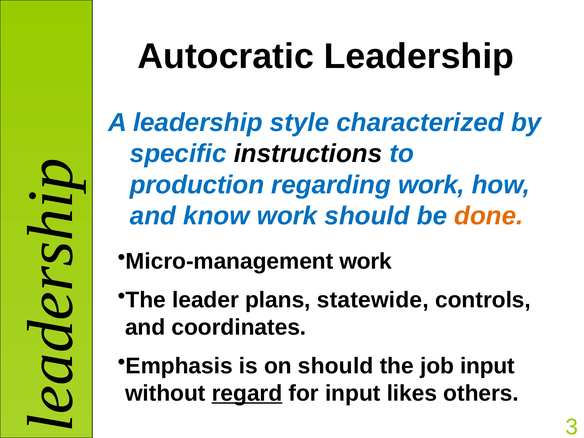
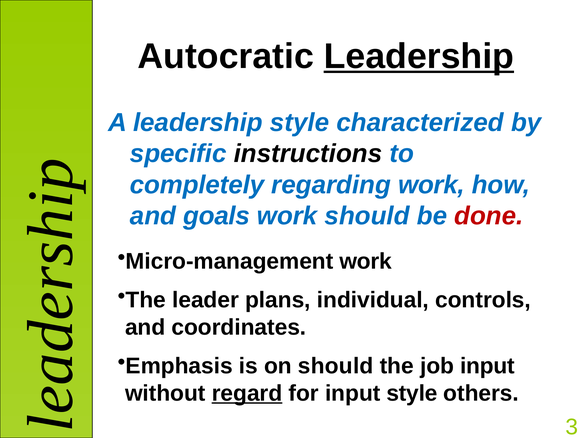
Leadership at (419, 57) underline: none -> present
production: production -> completely
know: know -> goals
done colour: orange -> red
statewide: statewide -> individual
input likes: likes -> style
